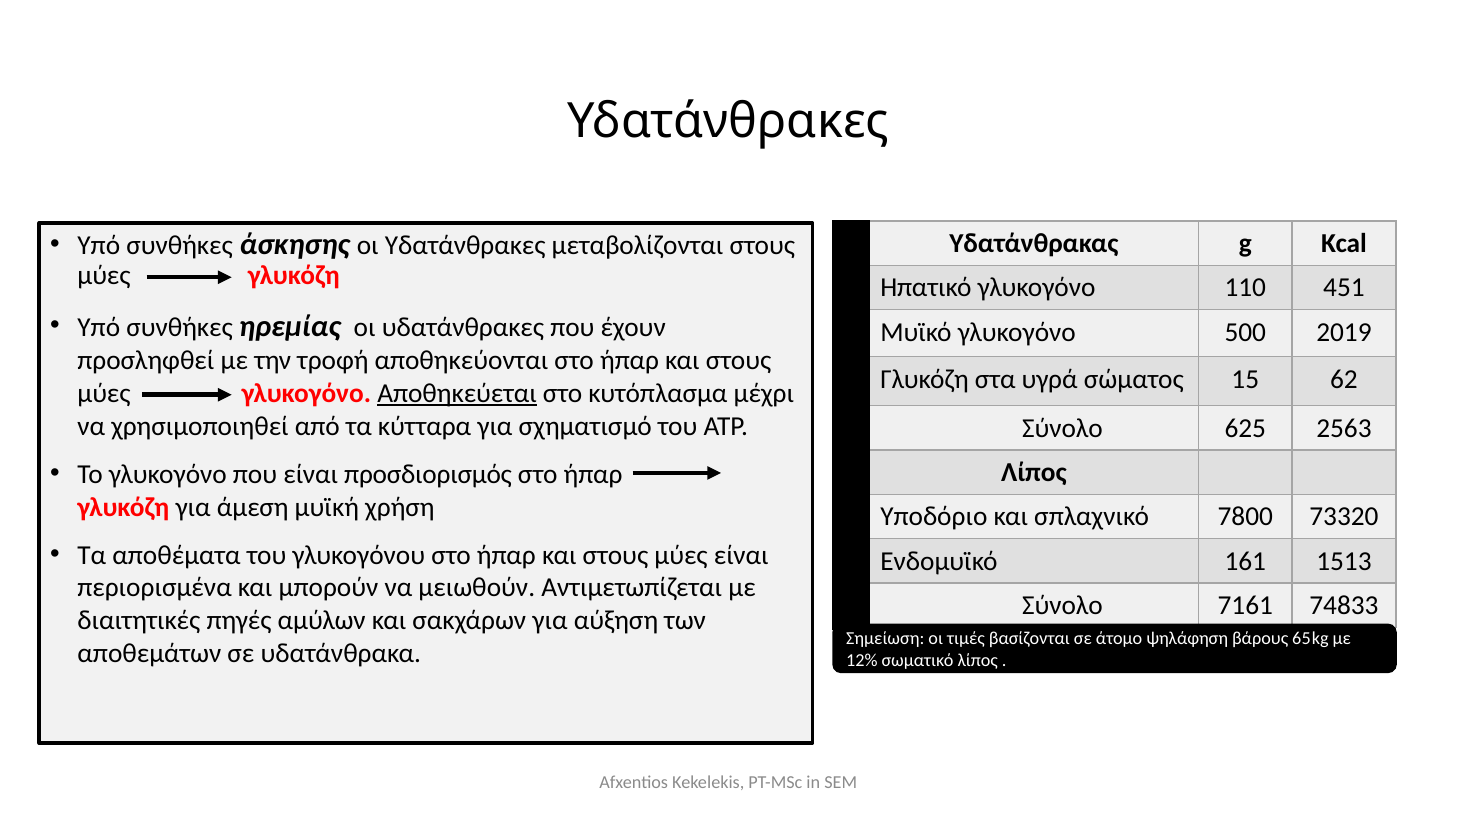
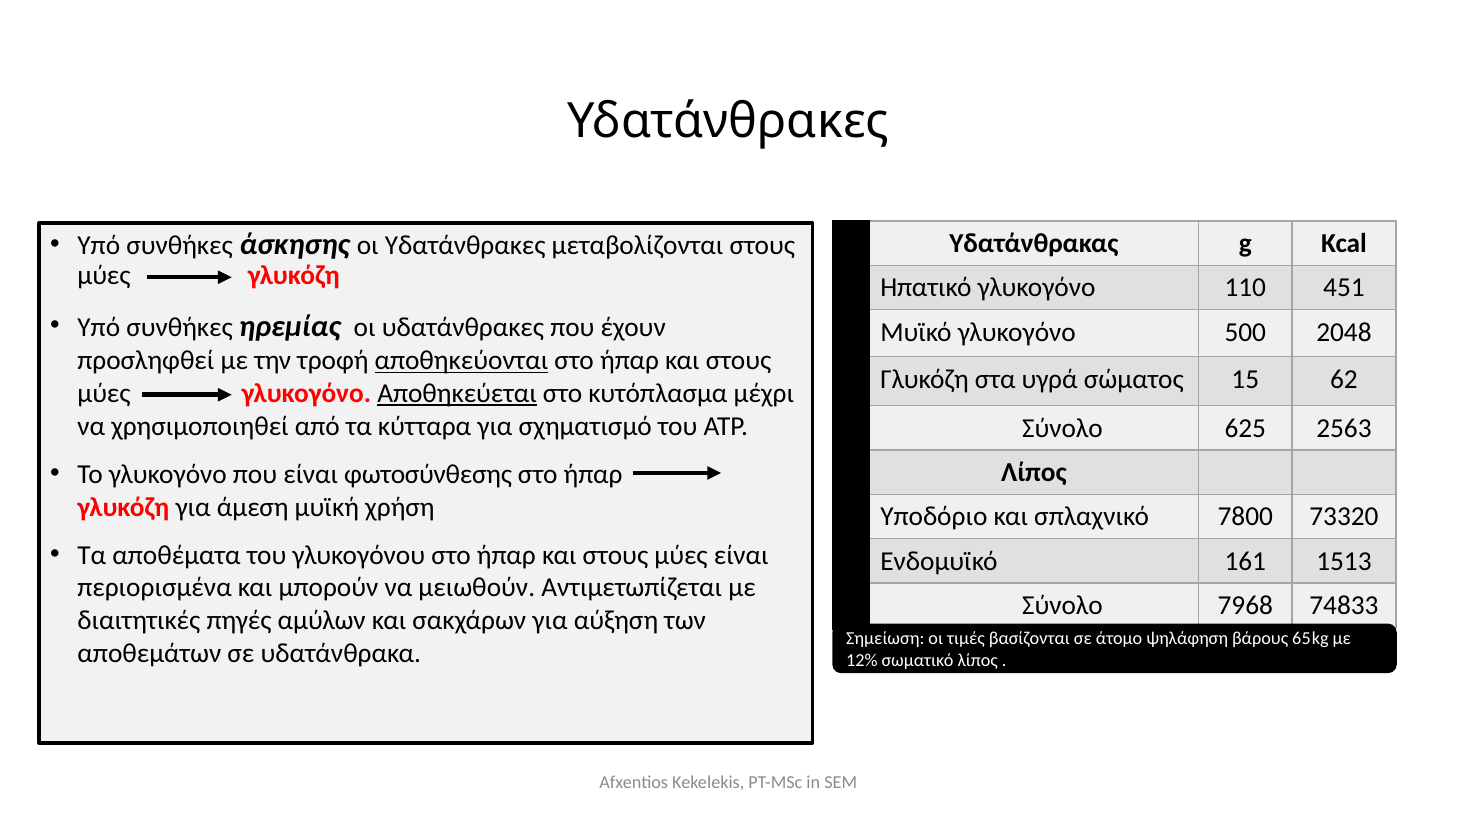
2019: 2019 -> 2048
αποθηκεύονται underline: none -> present
προσδιορισμός: προσδιορισμός -> φωτοσύνθεσης
7161: 7161 -> 7968
